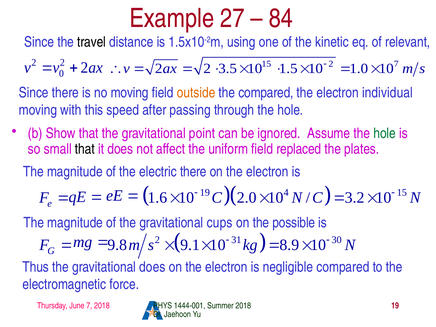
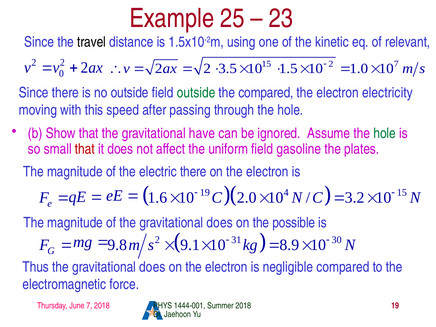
27: 27 -> 25
84: 84 -> 23
no moving: moving -> outside
outside at (196, 93) colour: orange -> green
individual: individual -> electricity
point: point -> have
that at (85, 149) colour: black -> red
replaced: replaced -> gasoline
of the gravitational cups: cups -> does
